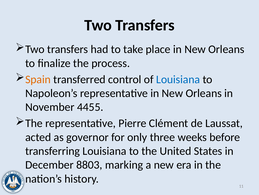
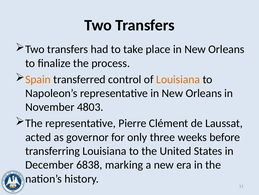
Louisiana at (178, 79) colour: blue -> orange
4455: 4455 -> 4803
8803: 8803 -> 6838
